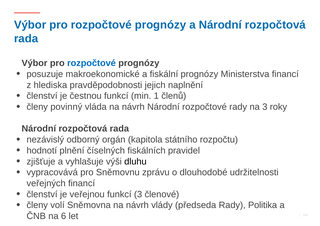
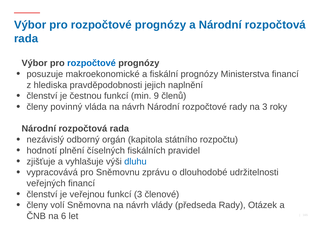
1: 1 -> 9
dluhu colour: black -> blue
Politika: Politika -> Otázek
